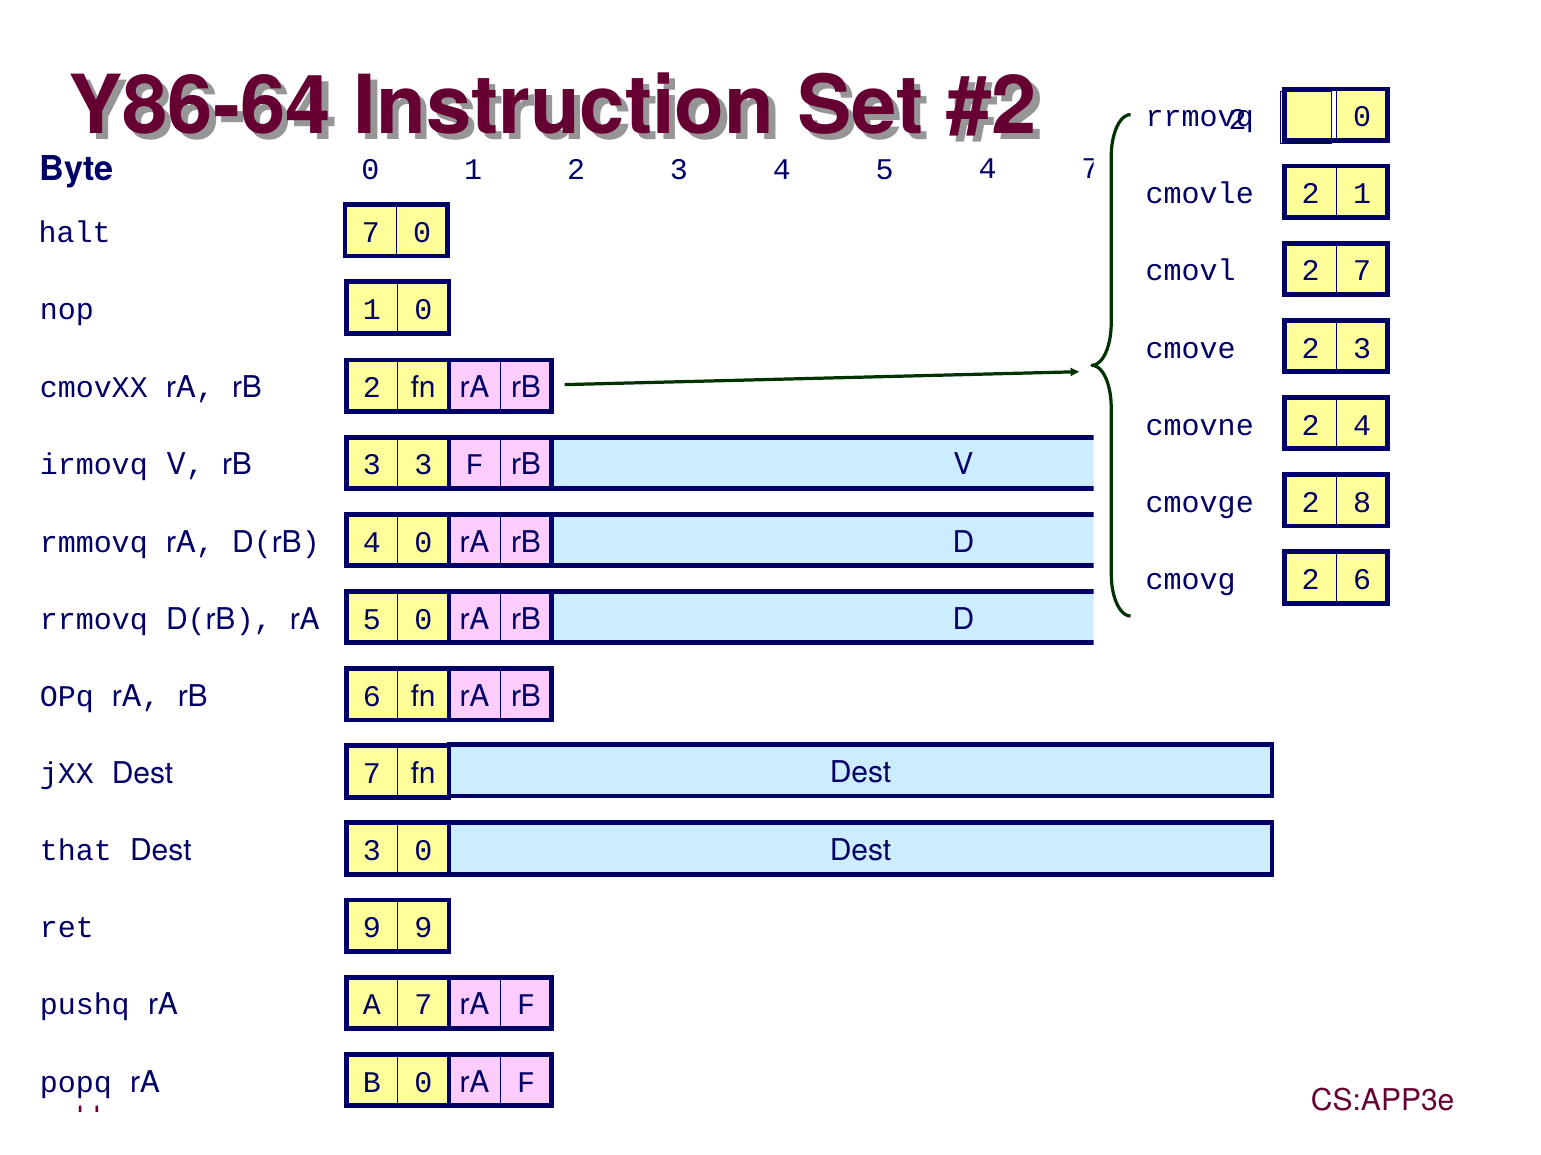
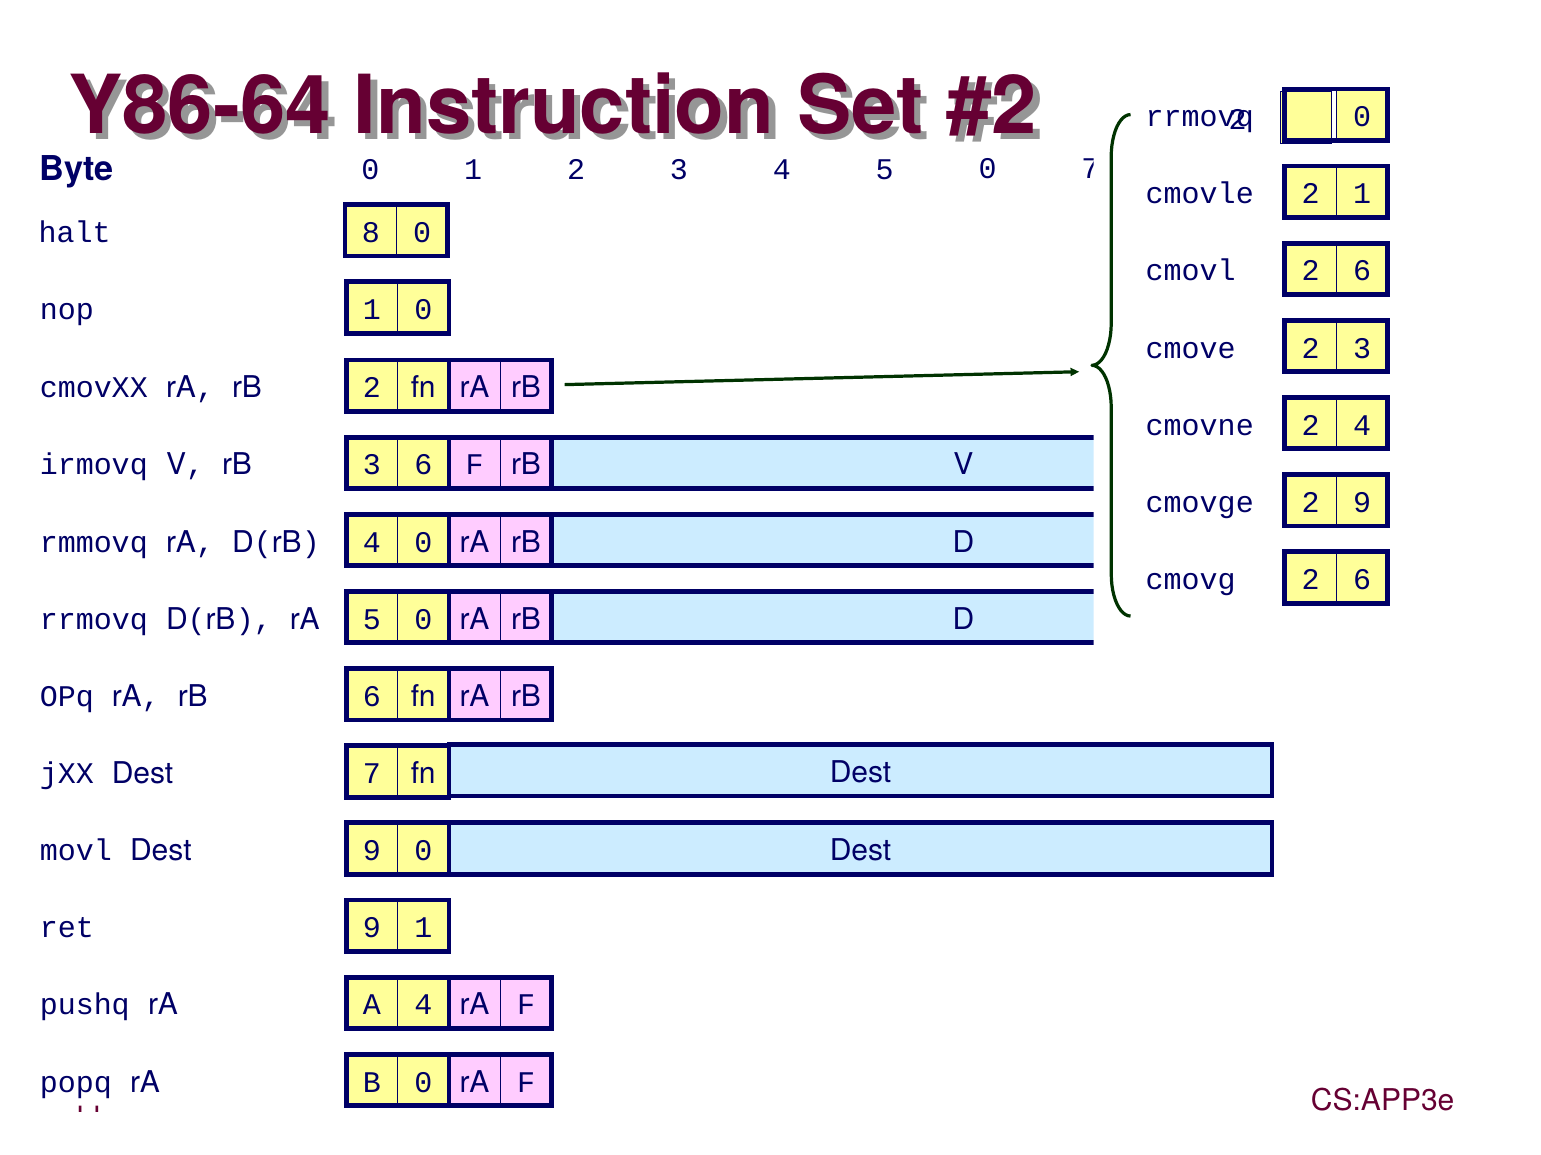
4 5 4: 4 -> 0
halt 7: 7 -> 8
cmovl 2 7: 7 -> 6
3 3: 3 -> 6
2 8: 8 -> 9
that: that -> movl
Dest 3: 3 -> 9
9 9: 9 -> 1
A 7: 7 -> 4
